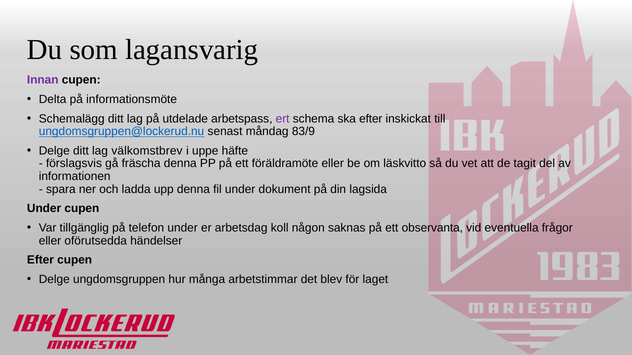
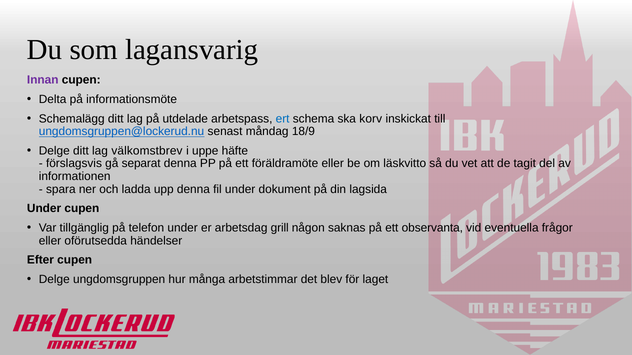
ert colour: purple -> blue
ska efter: efter -> korv
83/9: 83/9 -> 18/9
fräscha: fräscha -> separat
koll: koll -> grill
